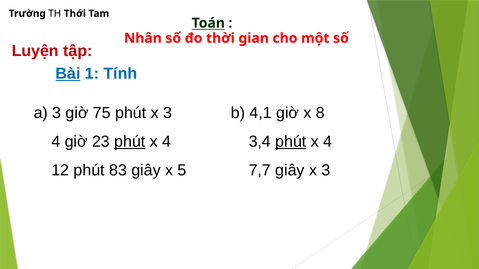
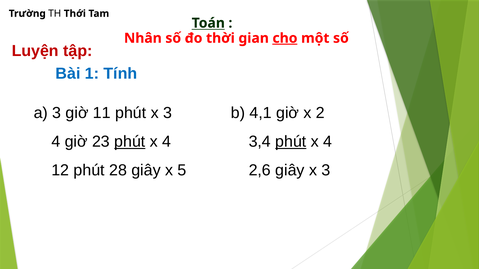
cho underline: none -> present
Bài underline: present -> none
75: 75 -> 11
8: 8 -> 2
83: 83 -> 28
7,7: 7,7 -> 2,6
